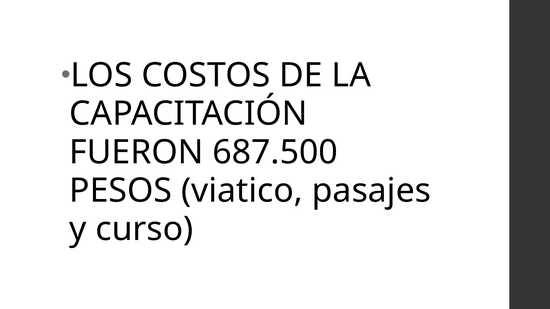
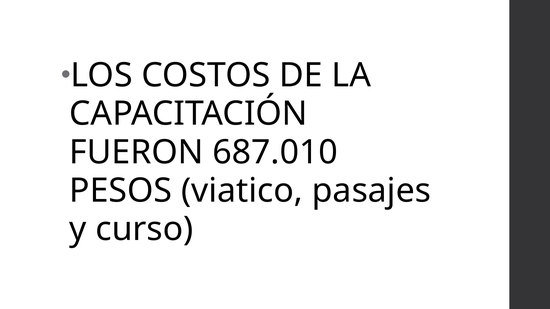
687.500: 687.500 -> 687.010
